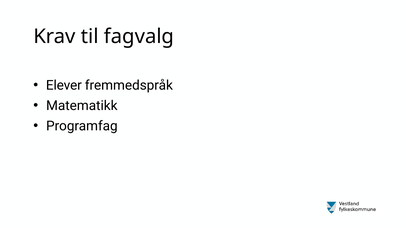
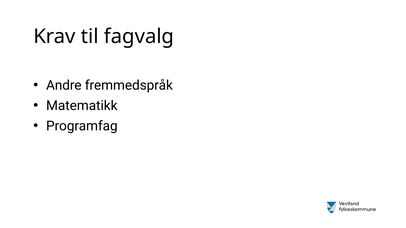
Elever: Elever -> Andre
